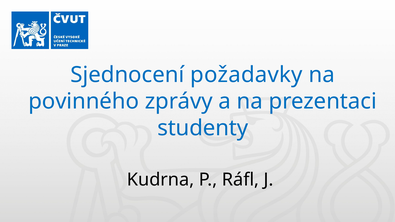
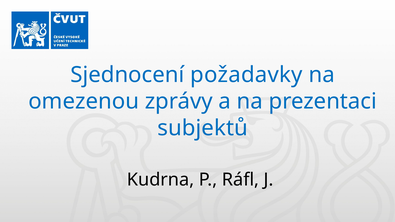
povinného: povinného -> omezenou
studenty: studenty -> subjektů
